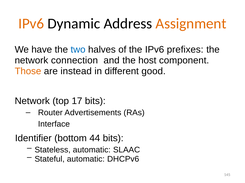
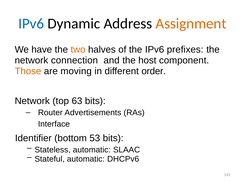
IPv6 at (31, 24) colour: orange -> blue
two colour: blue -> orange
instead: instead -> moving
good: good -> order
17: 17 -> 63
44: 44 -> 53
